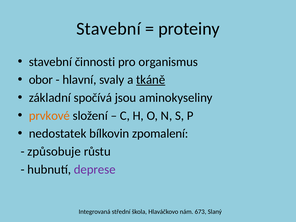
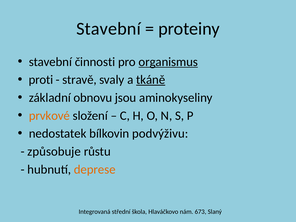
organismus underline: none -> present
obor: obor -> proti
hlavní: hlavní -> stravě
spočívá: spočívá -> obnovu
zpomalení: zpomalení -> podvýživu
deprese colour: purple -> orange
